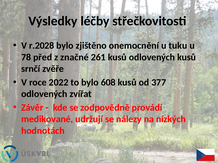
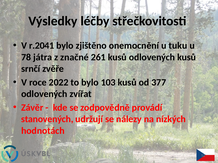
r.2028: r.2028 -> r.2041
před: před -> játra
608: 608 -> 103
medikované: medikované -> stanovených
